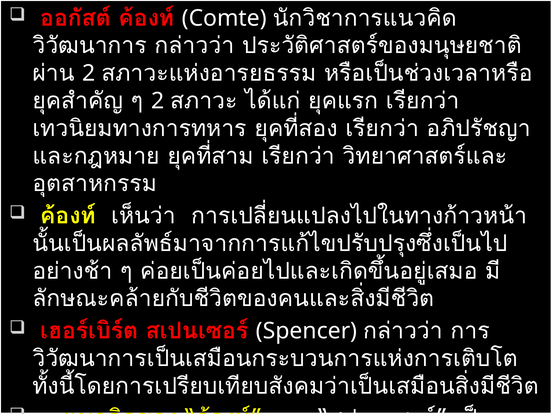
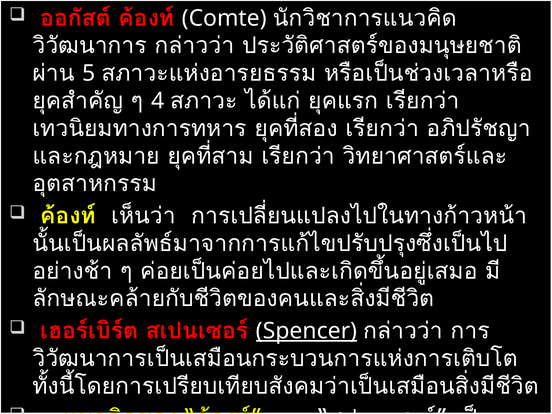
2 at (89, 73): 2 -> 5
2 at (158, 101): 2 -> 4
Spencer underline: none -> present
